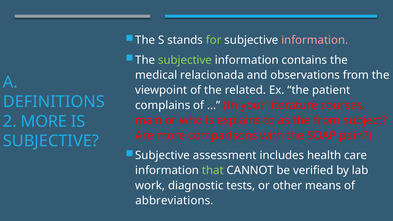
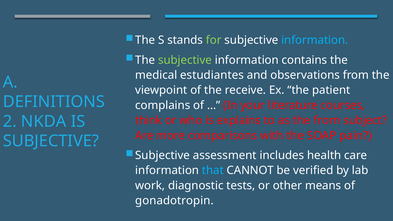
information at (315, 40) colour: pink -> light blue
relacionada: relacionada -> estudiantes
related: related -> receive
2 MORE: MORE -> NKDA
main: main -> think
that colour: light green -> light blue
abbreviations: abbreviations -> gonadotropin
